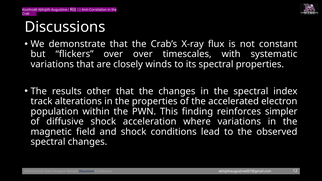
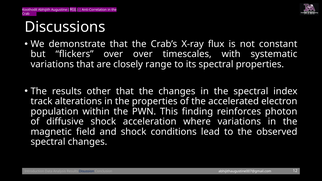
winds: winds -> range
simpler: simpler -> photon
